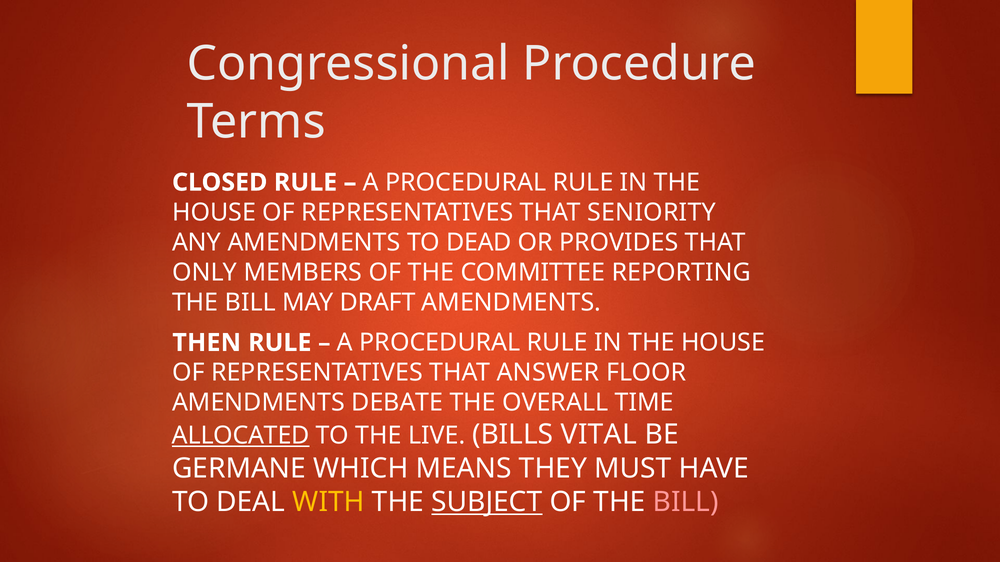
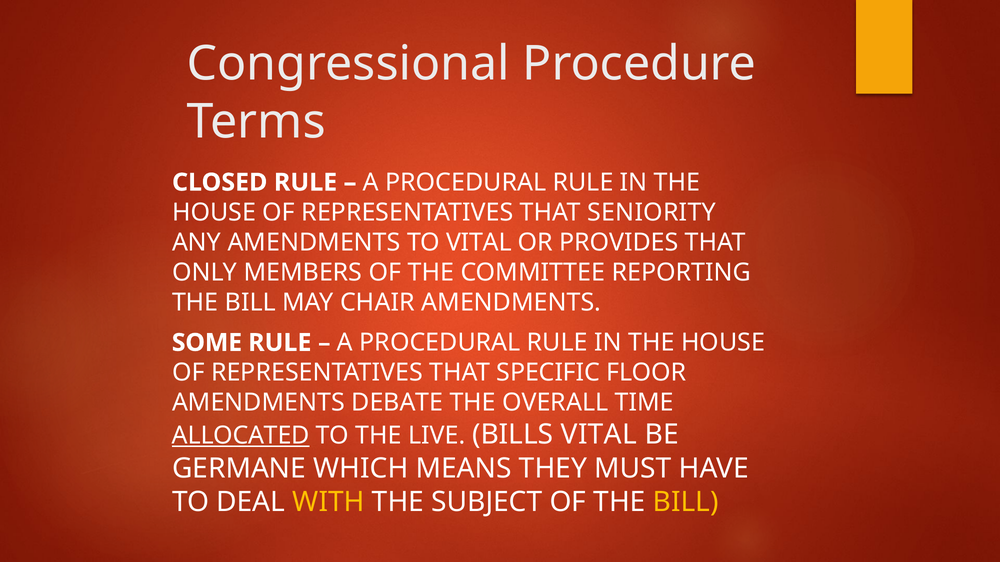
TO DEAD: DEAD -> VITAL
DRAFT: DRAFT -> CHAIR
THEN: THEN -> SOME
ANSWER: ANSWER -> SPECIFIC
SUBJECT underline: present -> none
BILL at (686, 503) colour: pink -> yellow
